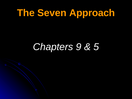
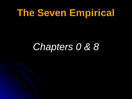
Approach: Approach -> Empirical
9: 9 -> 0
5: 5 -> 8
